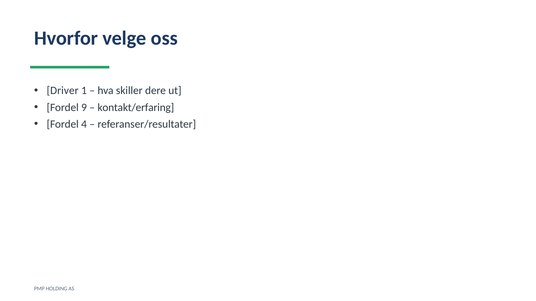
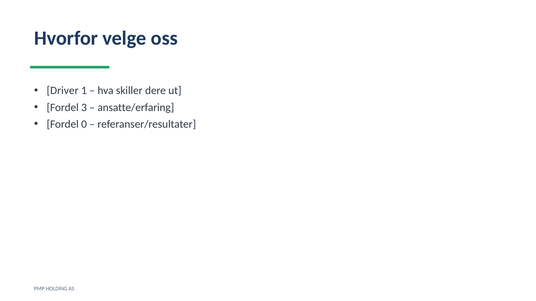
9: 9 -> 3
kontakt/erfaring: kontakt/erfaring -> ansatte/erfaring
4: 4 -> 0
